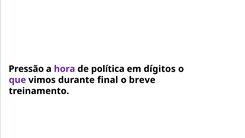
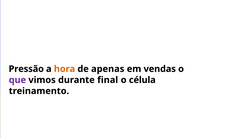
hora colour: purple -> orange
política: política -> apenas
dígitos: dígitos -> vendas
breve: breve -> célula
